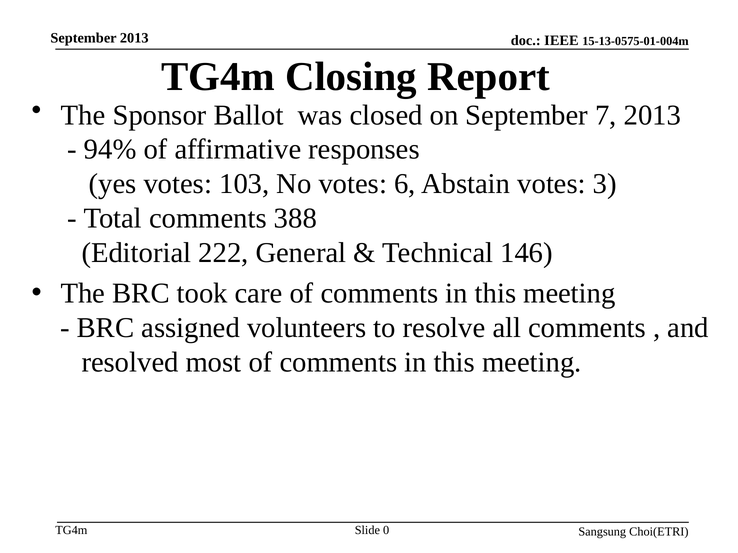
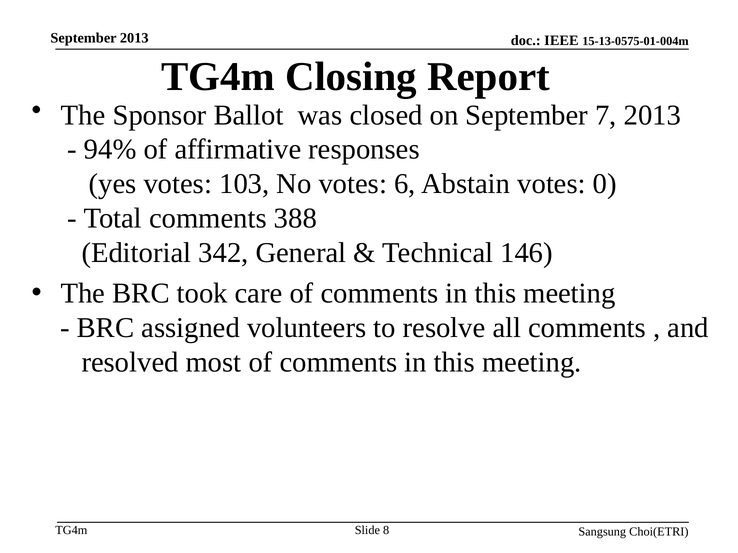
3: 3 -> 0
222: 222 -> 342
0: 0 -> 8
